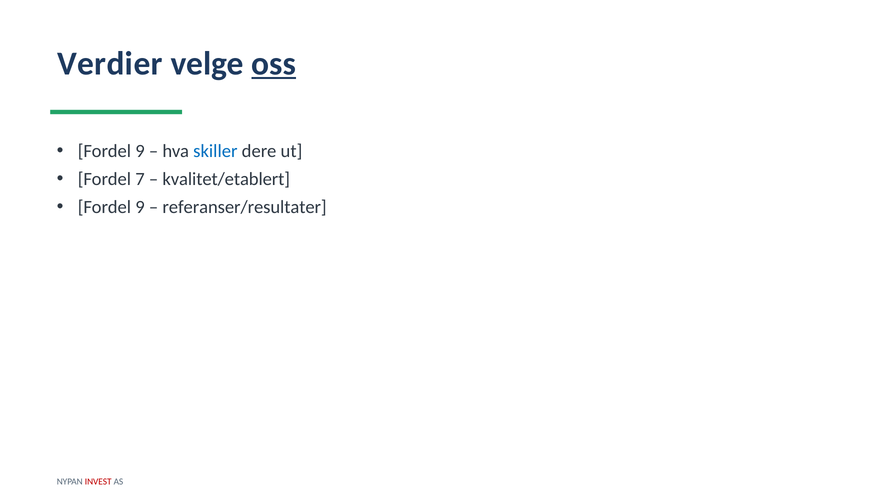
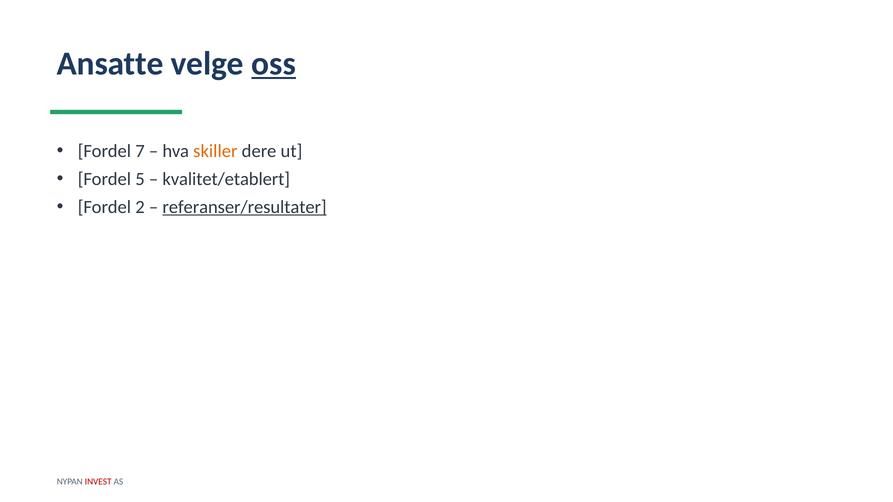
Verdier: Verdier -> Ansatte
9 at (140, 151): 9 -> 7
skiller colour: blue -> orange
7: 7 -> 5
9 at (140, 207): 9 -> 2
referanser/resultater underline: none -> present
